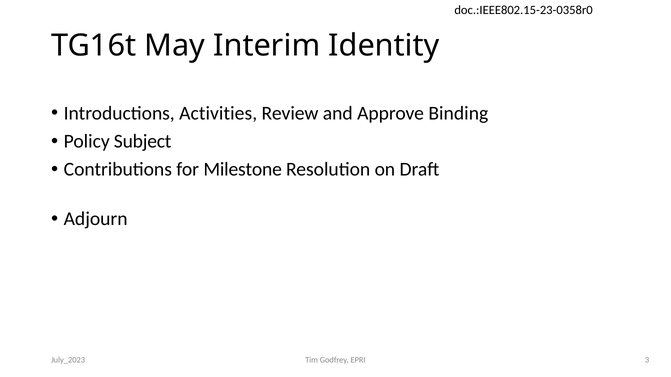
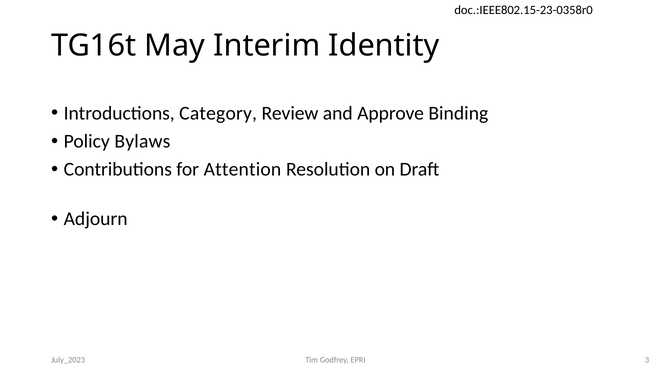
Activities: Activities -> Category
Subject: Subject -> Bylaws
Milestone: Milestone -> Attention
